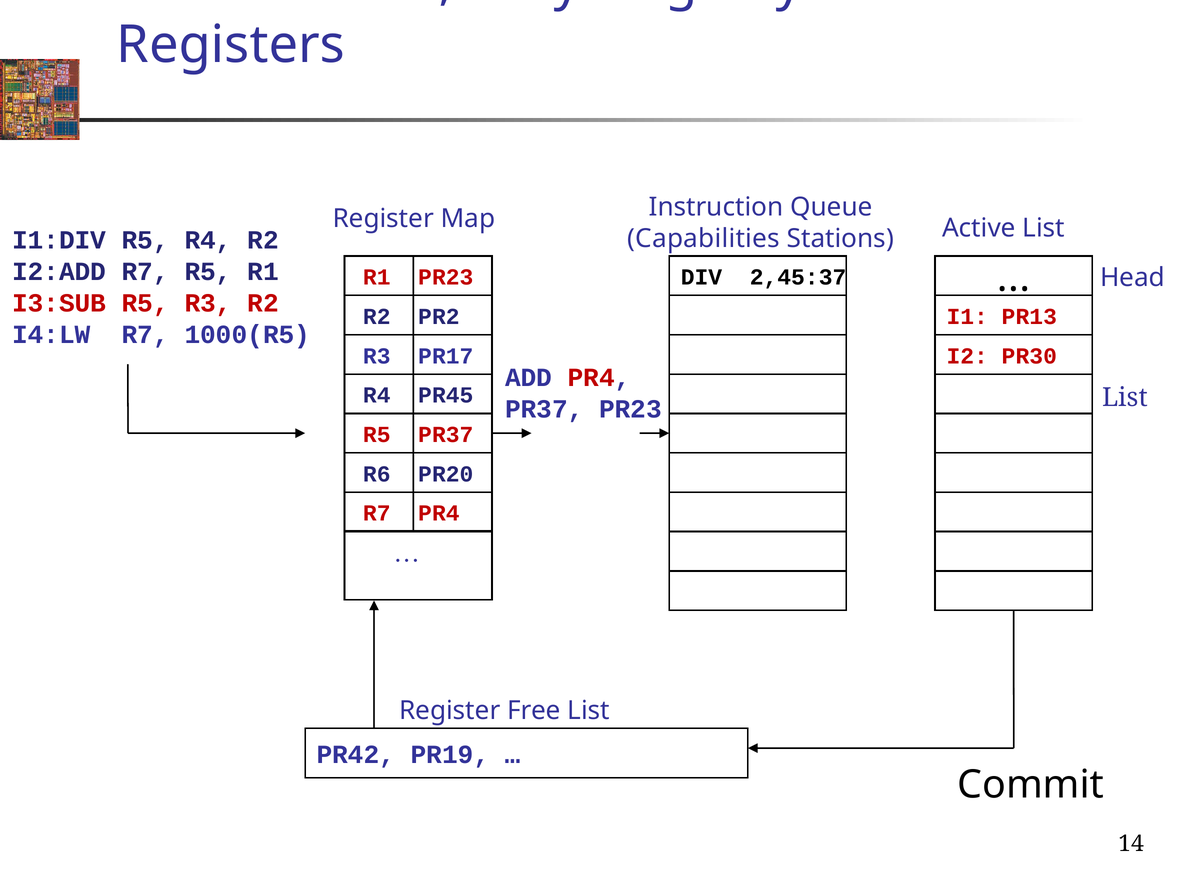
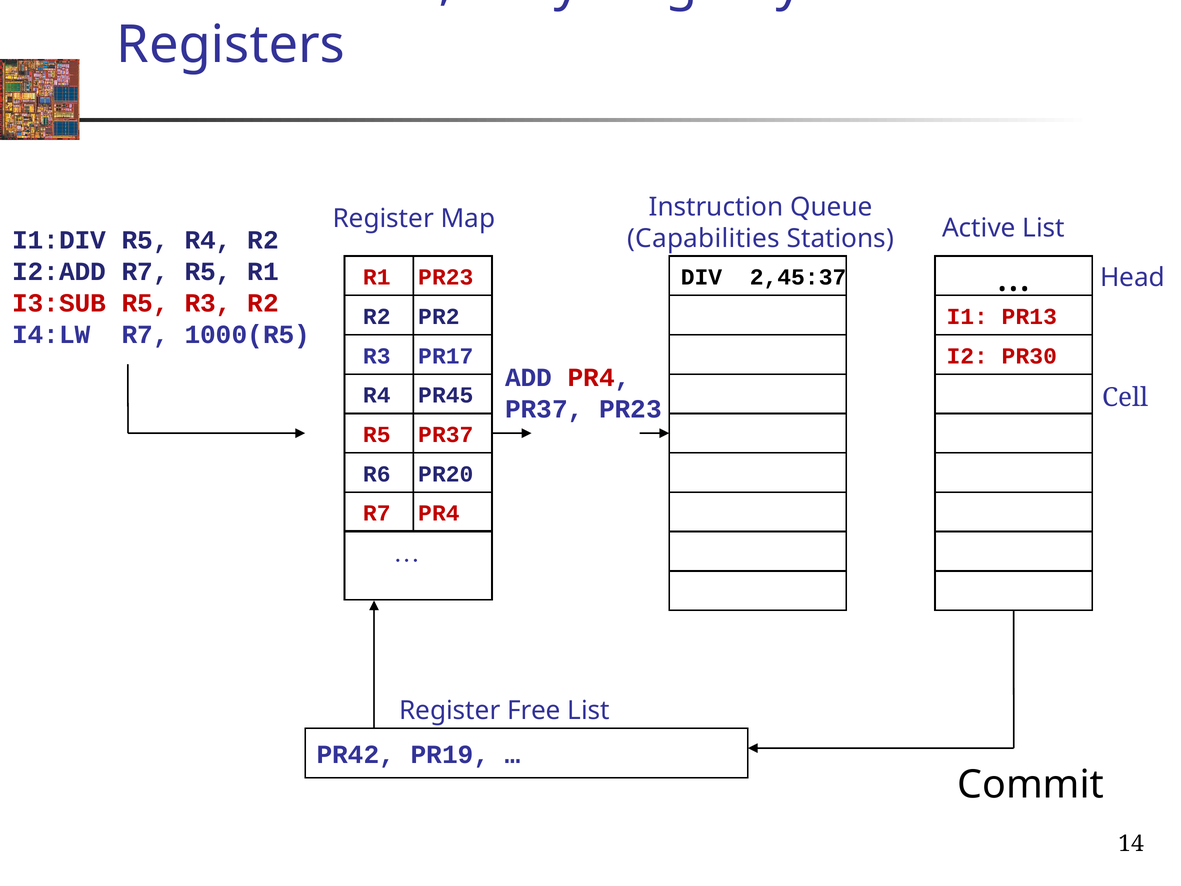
List at (1125, 397): List -> Cell
